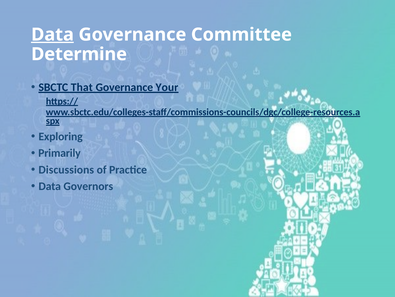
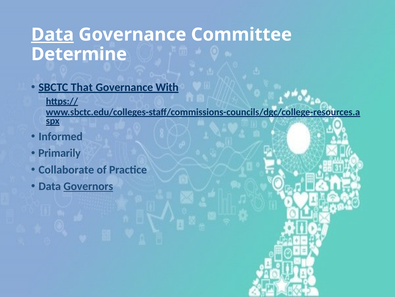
Your: Your -> With
Exploring: Exploring -> Informed
Discussions: Discussions -> Collaborate
Governors underline: none -> present
